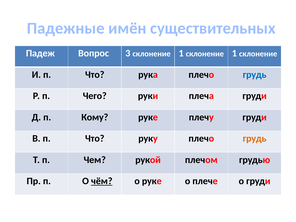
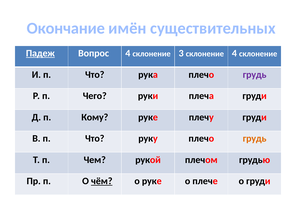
Падежные: Падежные -> Окончание
Падеж underline: none -> present
Вопрос 3: 3 -> 4
1 at (181, 53): 1 -> 3
1 at (234, 53): 1 -> 4
грудь at (255, 75) colour: blue -> purple
